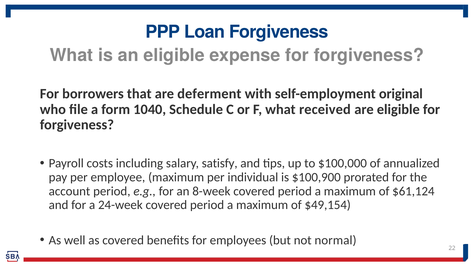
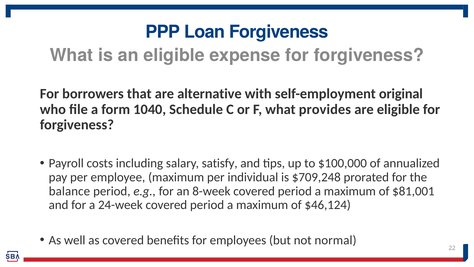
deferment: deferment -> alternative
received: received -> provides
$100,900: $100,900 -> $709,248
account: account -> balance
$61,124: $61,124 -> $81,001
$49,154: $49,154 -> $46,124
